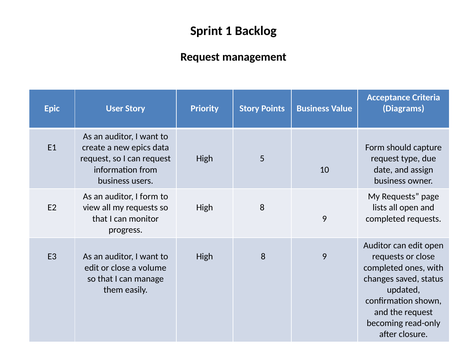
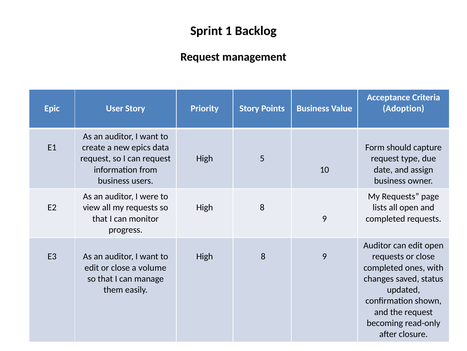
Diagrams: Diagrams -> Adoption
I form: form -> were
